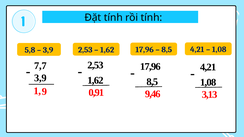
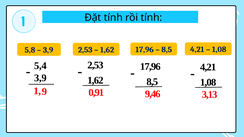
7,7: 7,7 -> 5,4
